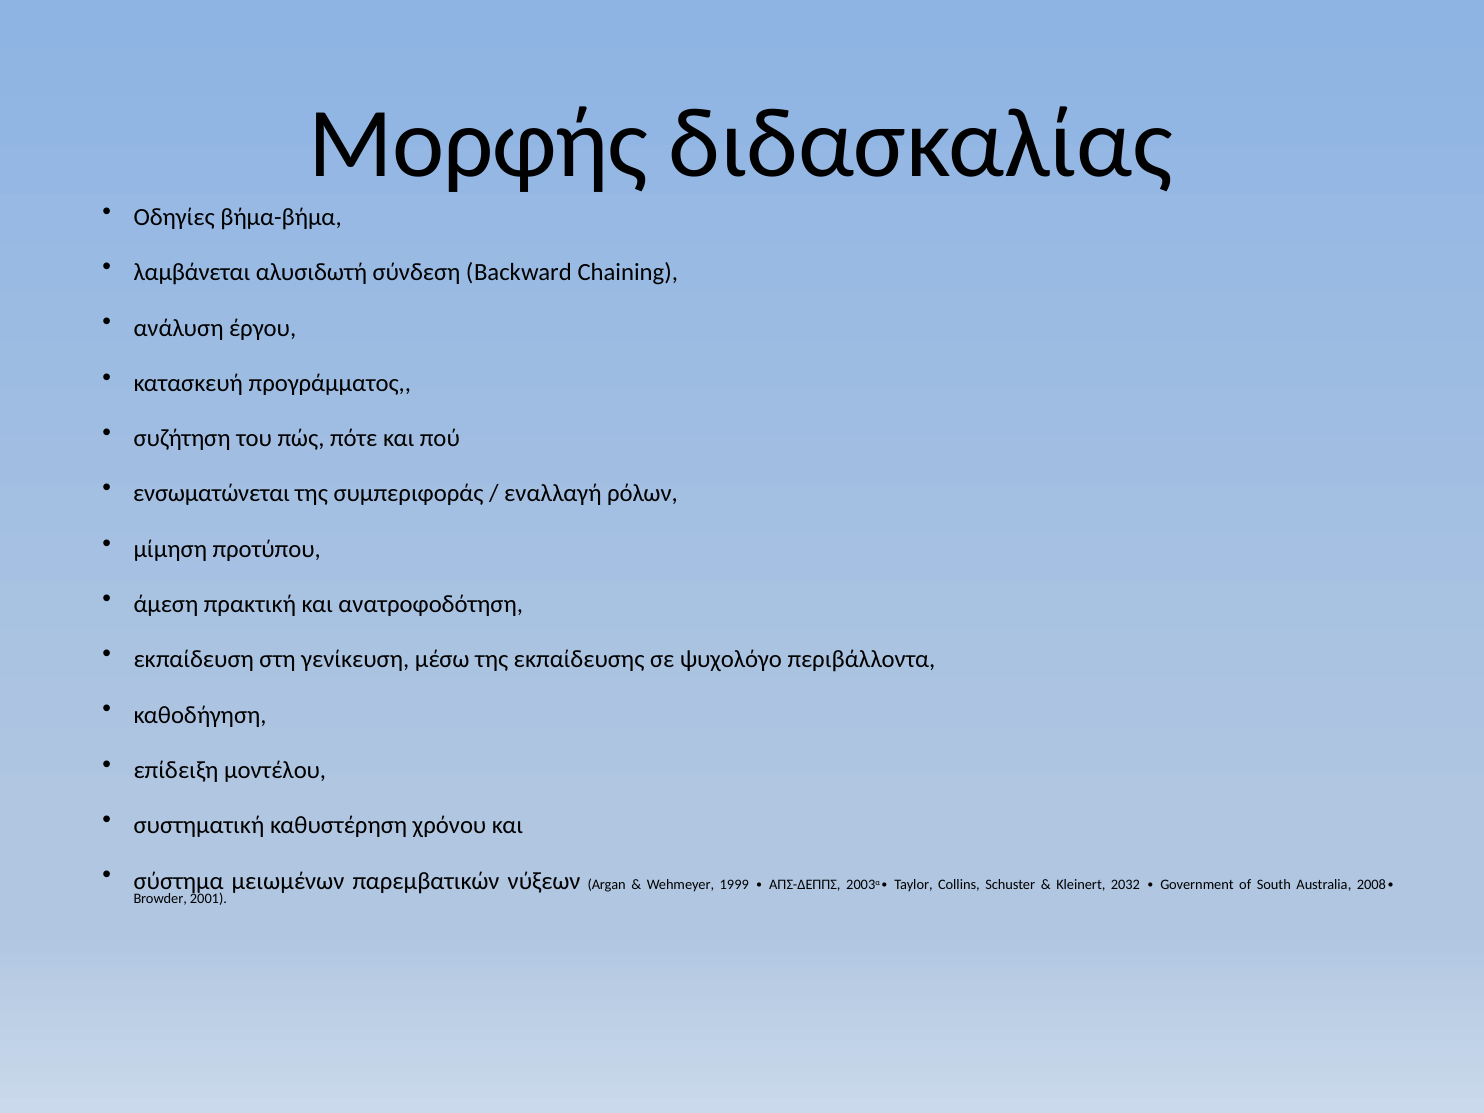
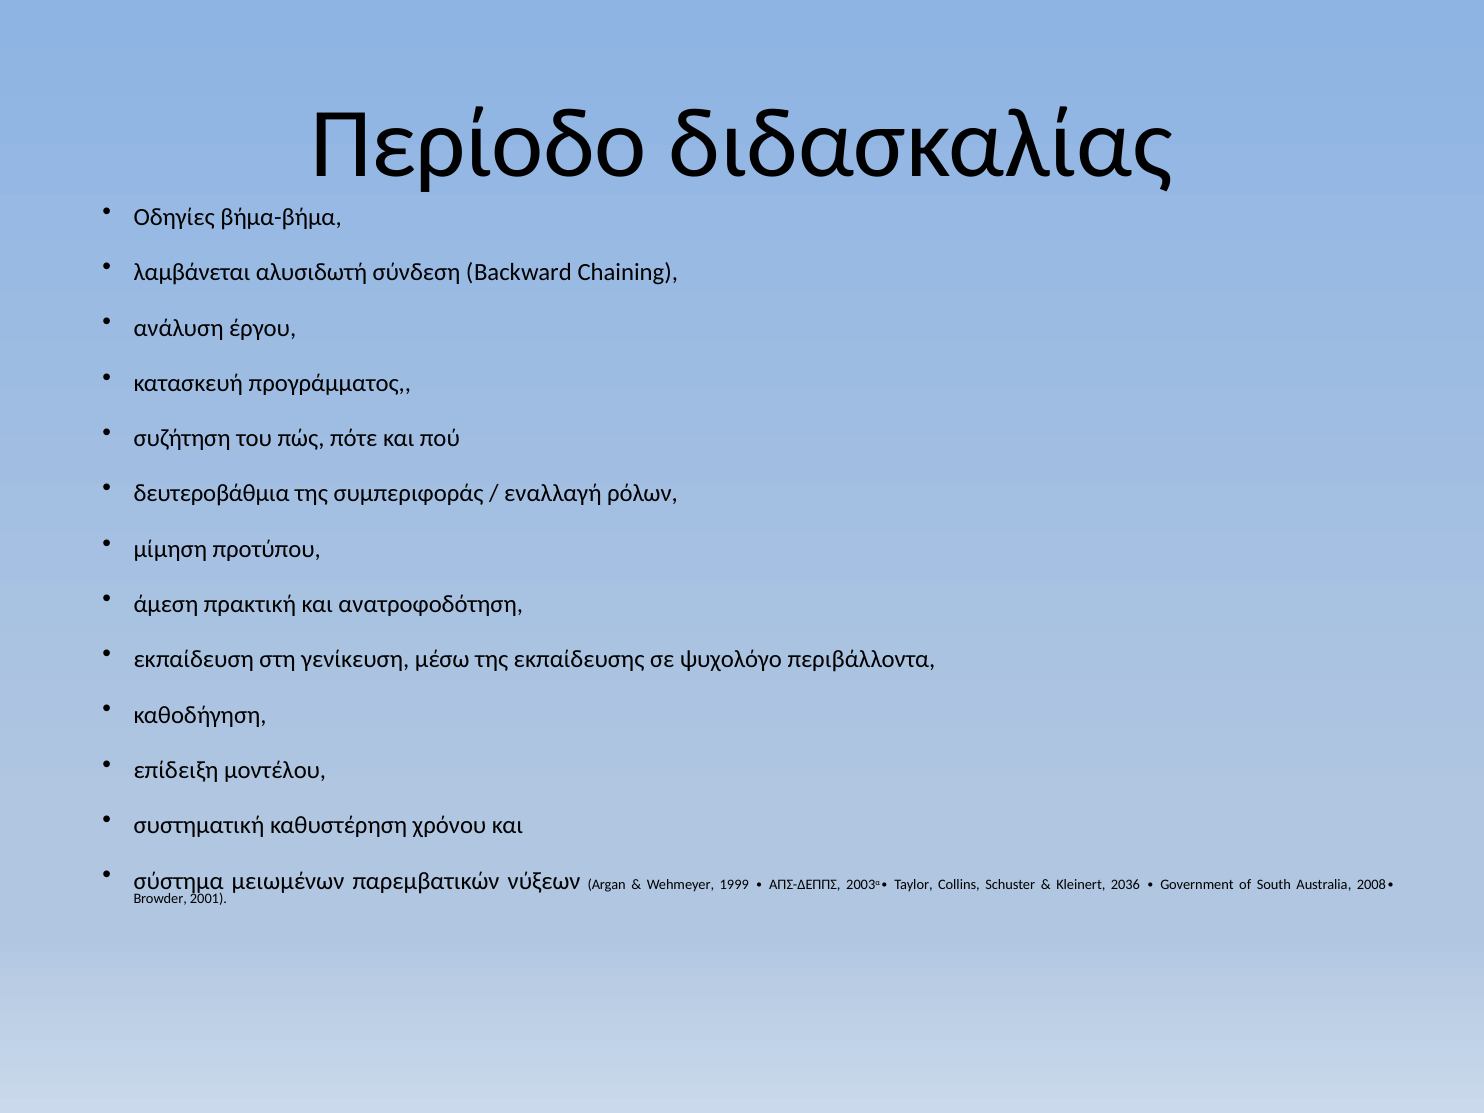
Μορφής: Μορφής -> Περίοδο
ενσωματώνεται: ενσωματώνεται -> δευτεροβάθμια
2032: 2032 -> 2036
